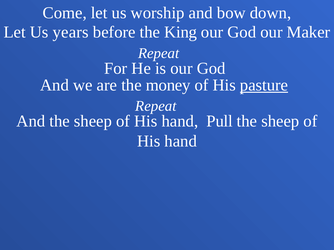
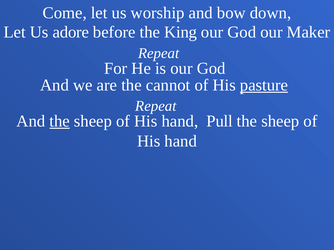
years: years -> adore
money: money -> cannot
the at (60, 121) underline: none -> present
